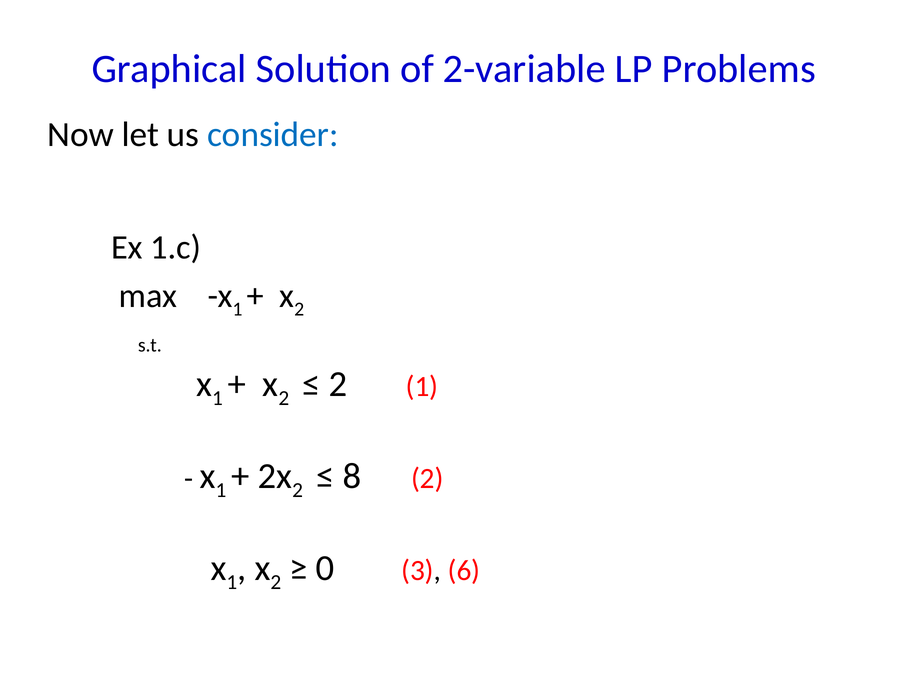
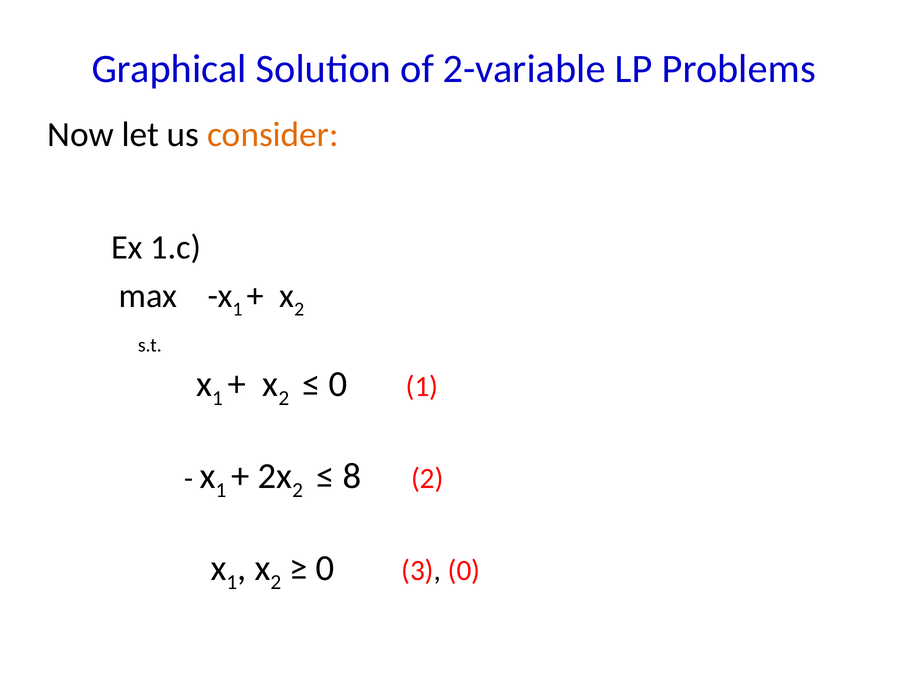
consider colour: blue -> orange
2 at (338, 384): 2 -> 0
3 6: 6 -> 0
